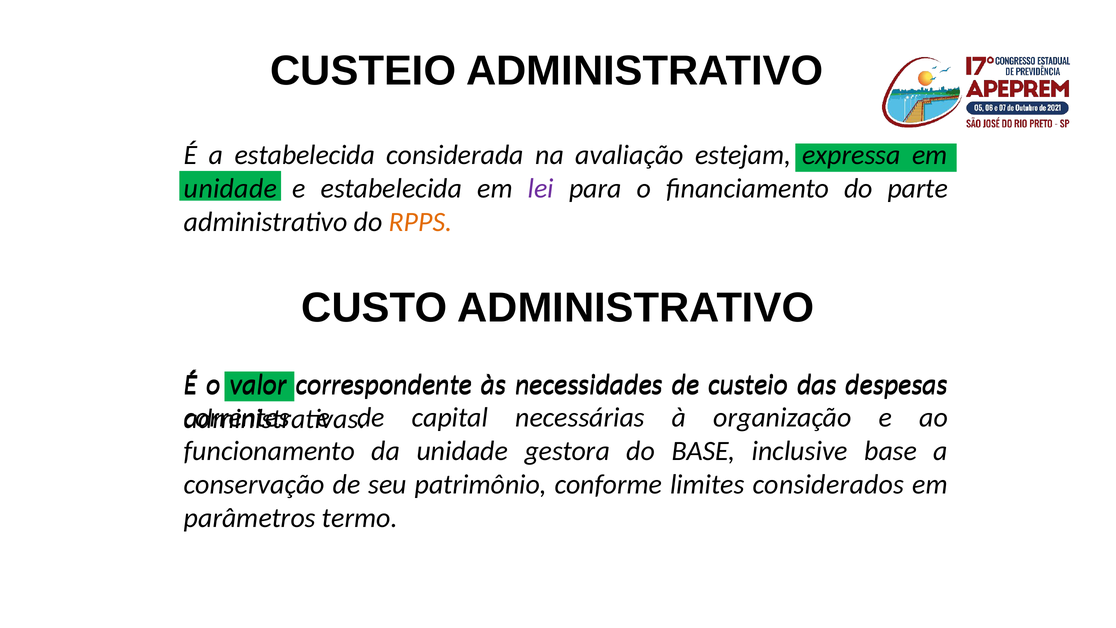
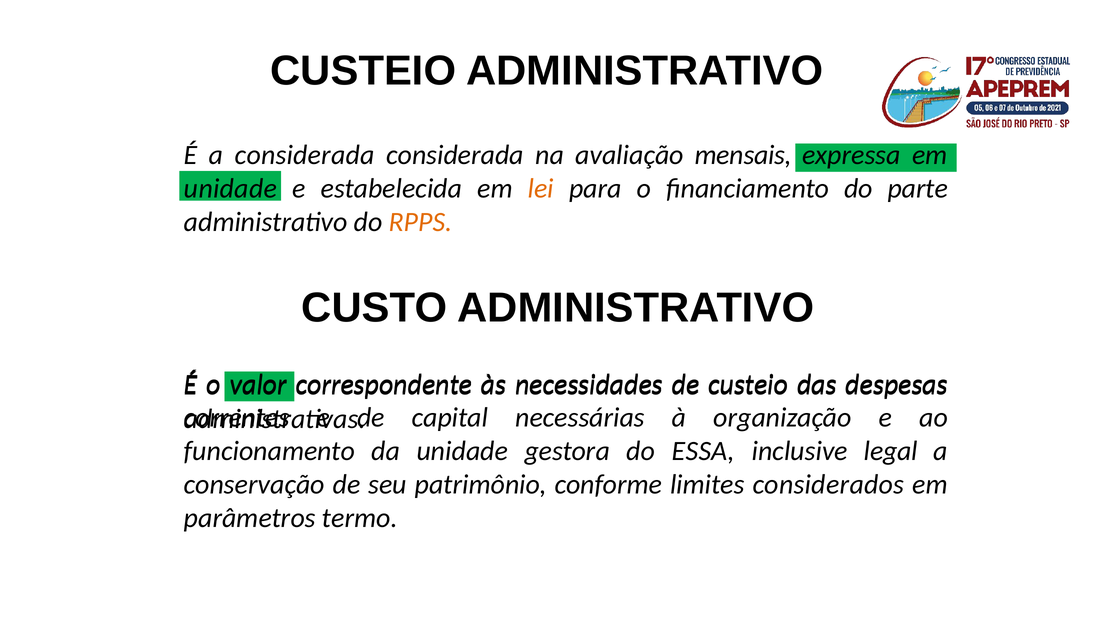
a estabelecida: estabelecida -> considerada
estejam: estejam -> mensais
lei colour: purple -> orange
do BASE: BASE -> ESSA
inclusive base: base -> legal
